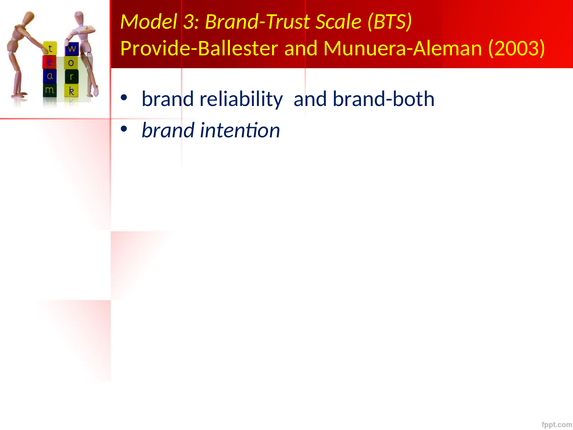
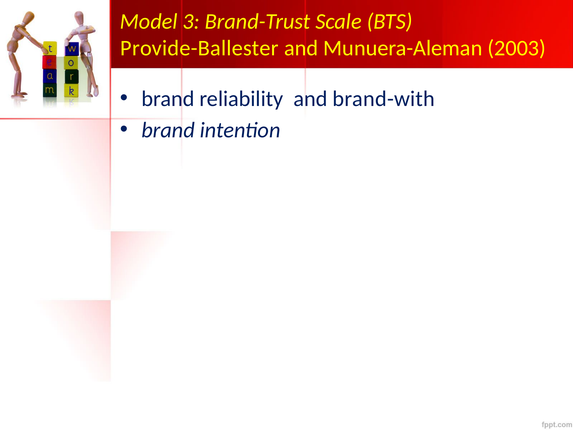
brand-both: brand-both -> brand-with
